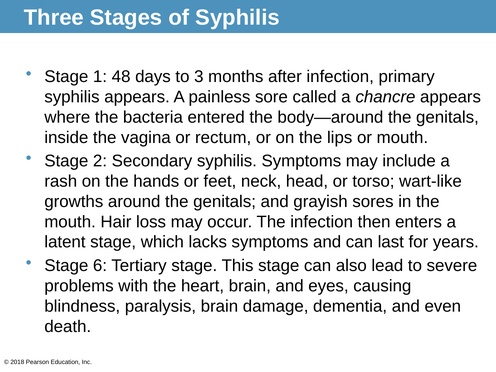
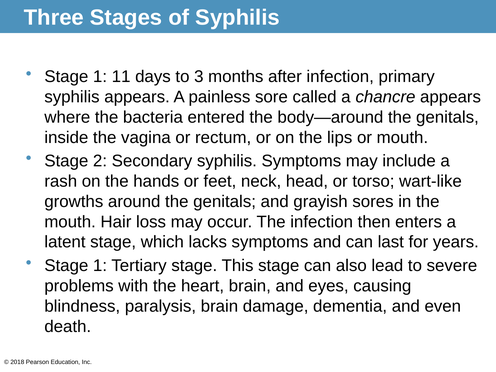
48: 48 -> 11
6 at (100, 266): 6 -> 1
